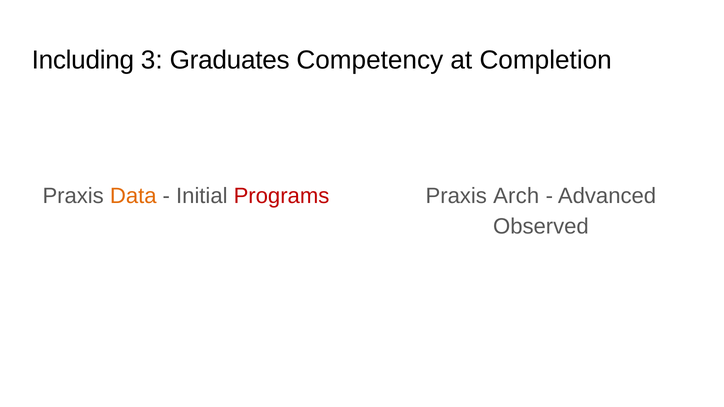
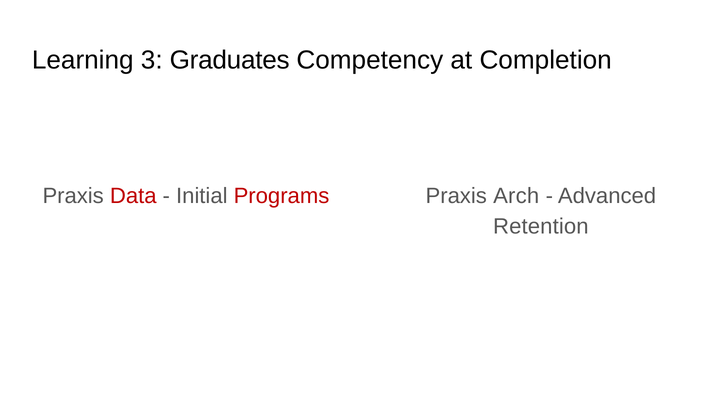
Including: Including -> Learning
Data colour: orange -> red
Observed: Observed -> Retention
